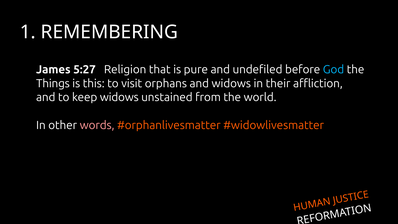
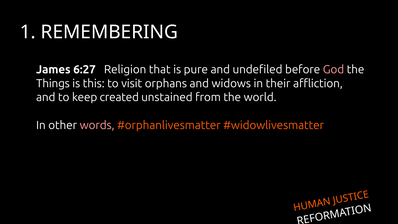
5:27: 5:27 -> 6:27
God colour: light blue -> pink
keep widows: widows -> created
